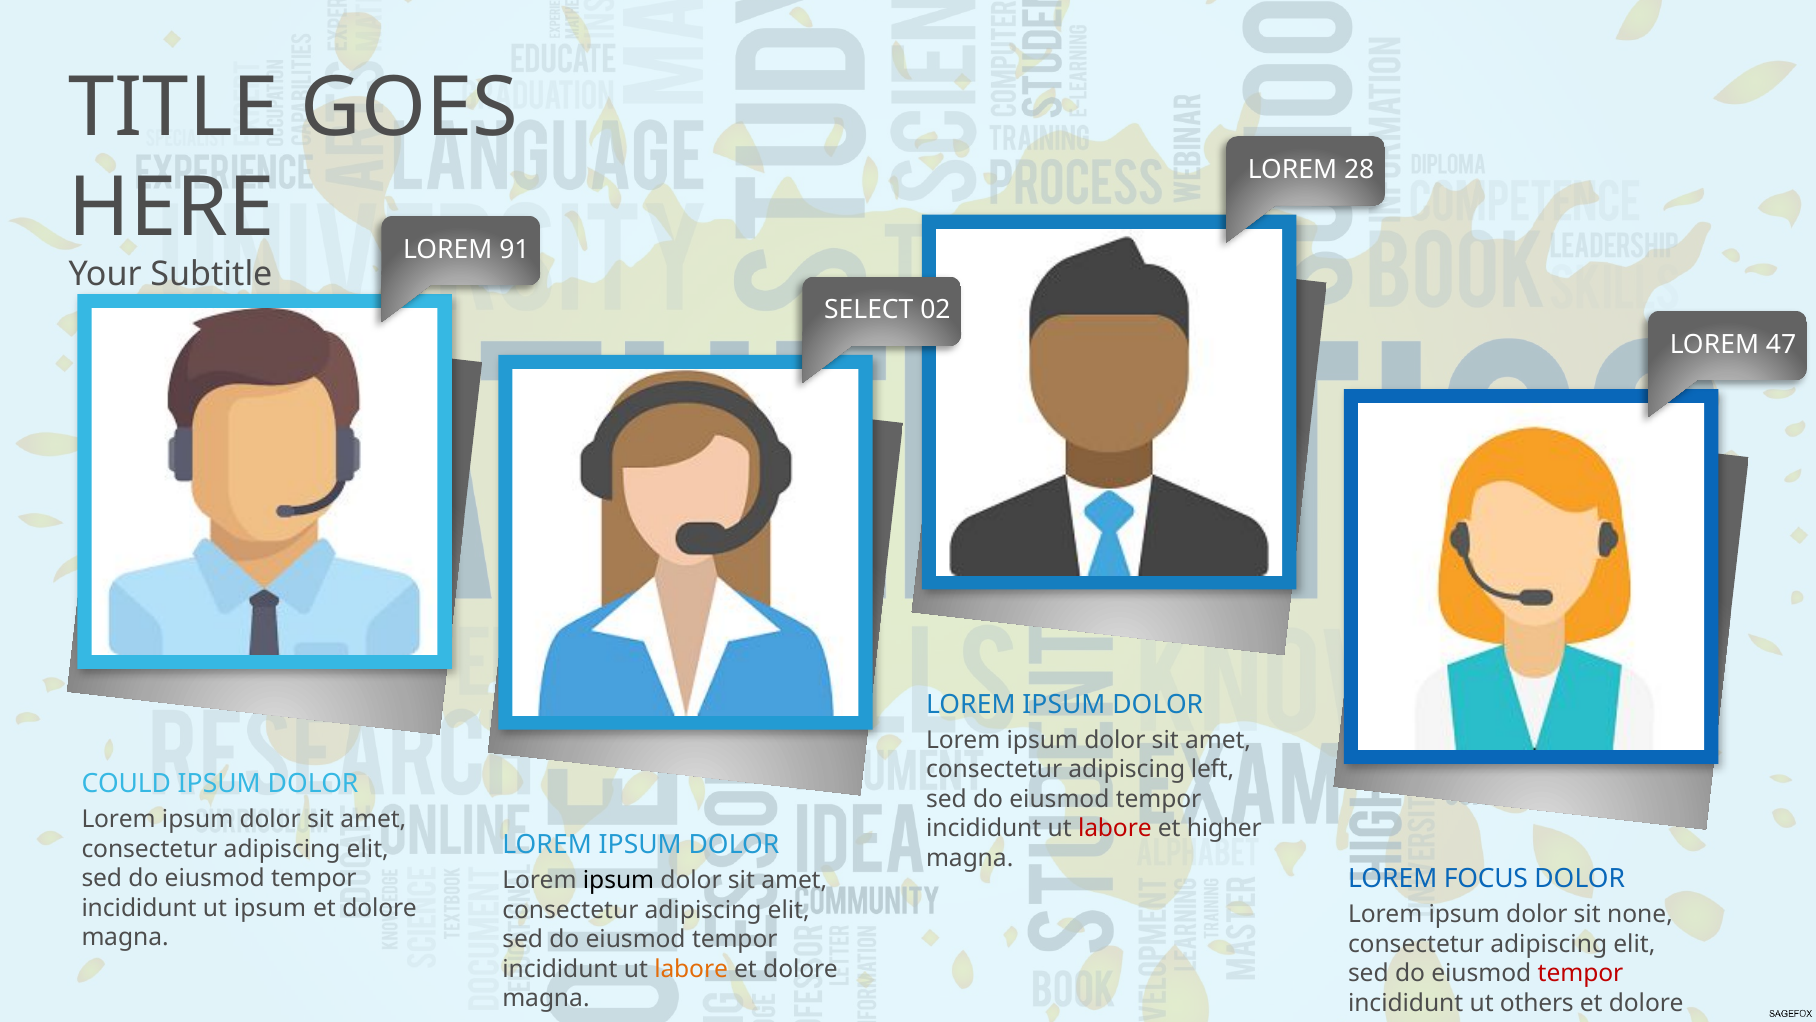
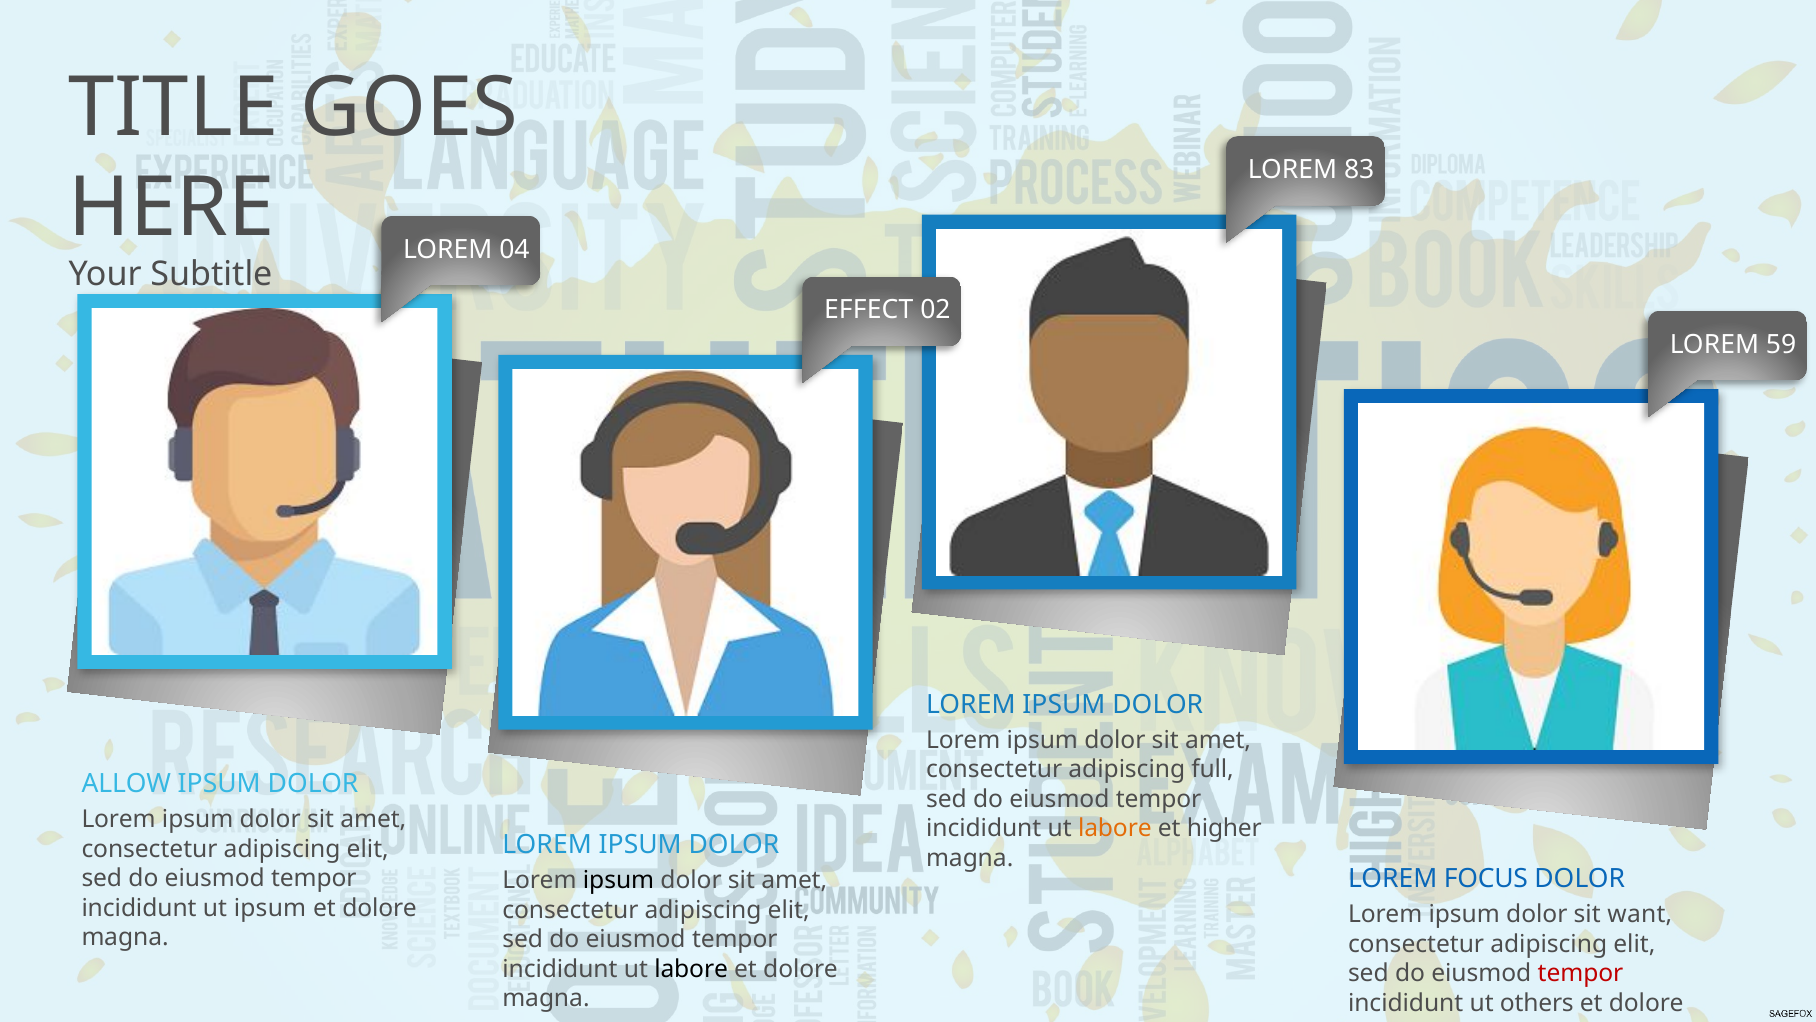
28: 28 -> 83
91: 91 -> 04
SELECT: SELECT -> EFFECT
47: 47 -> 59
left: left -> full
COULD: COULD -> ALLOW
labore at (1115, 828) colour: red -> orange
none: none -> want
labore at (691, 969) colour: orange -> black
